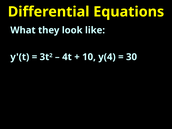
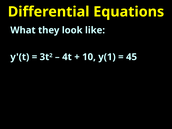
y(4: y(4 -> y(1
30: 30 -> 45
